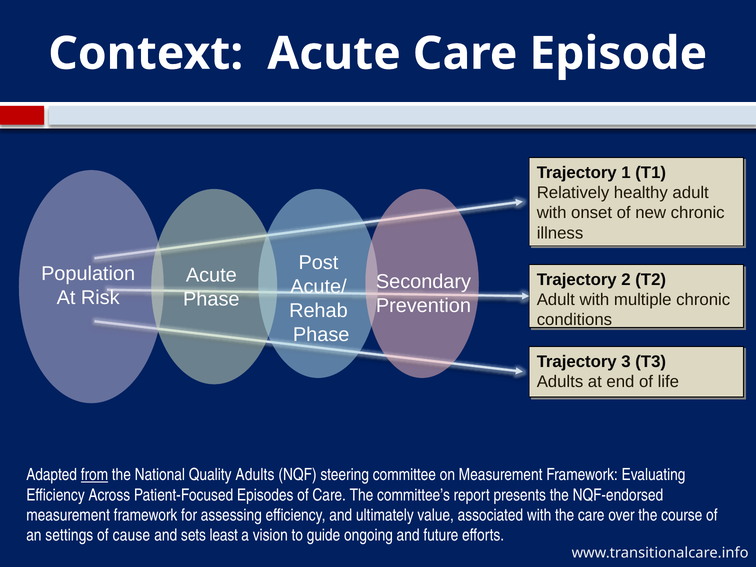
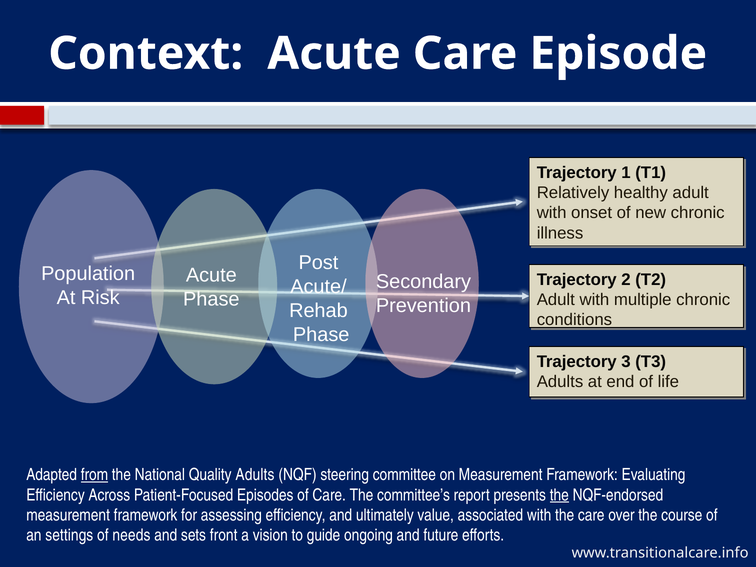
the at (559, 495) underline: none -> present
cause: cause -> needs
least: least -> front
